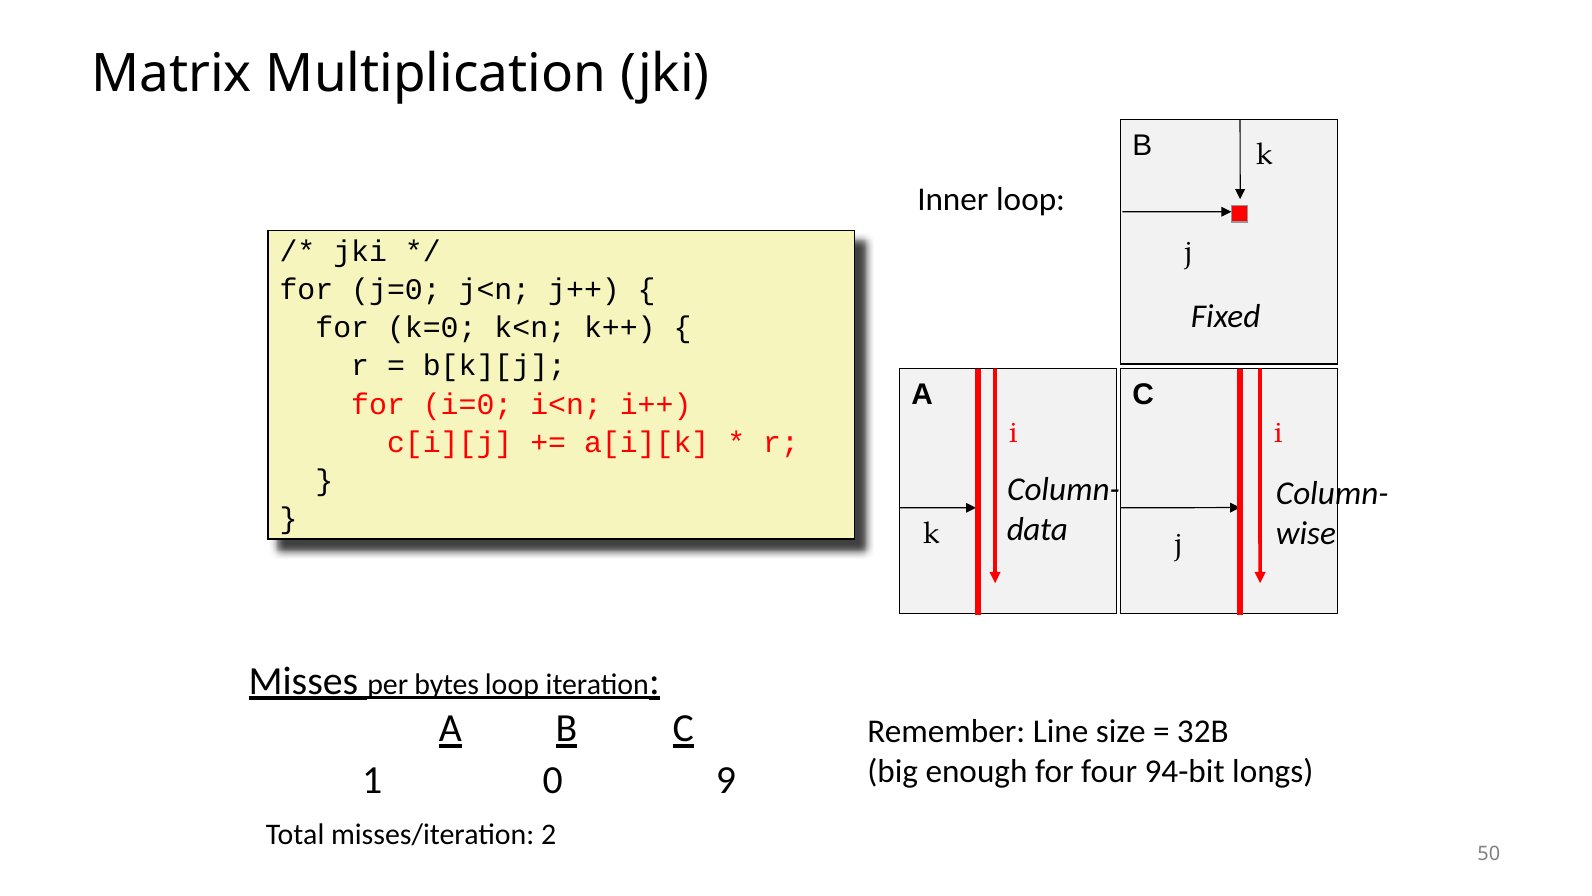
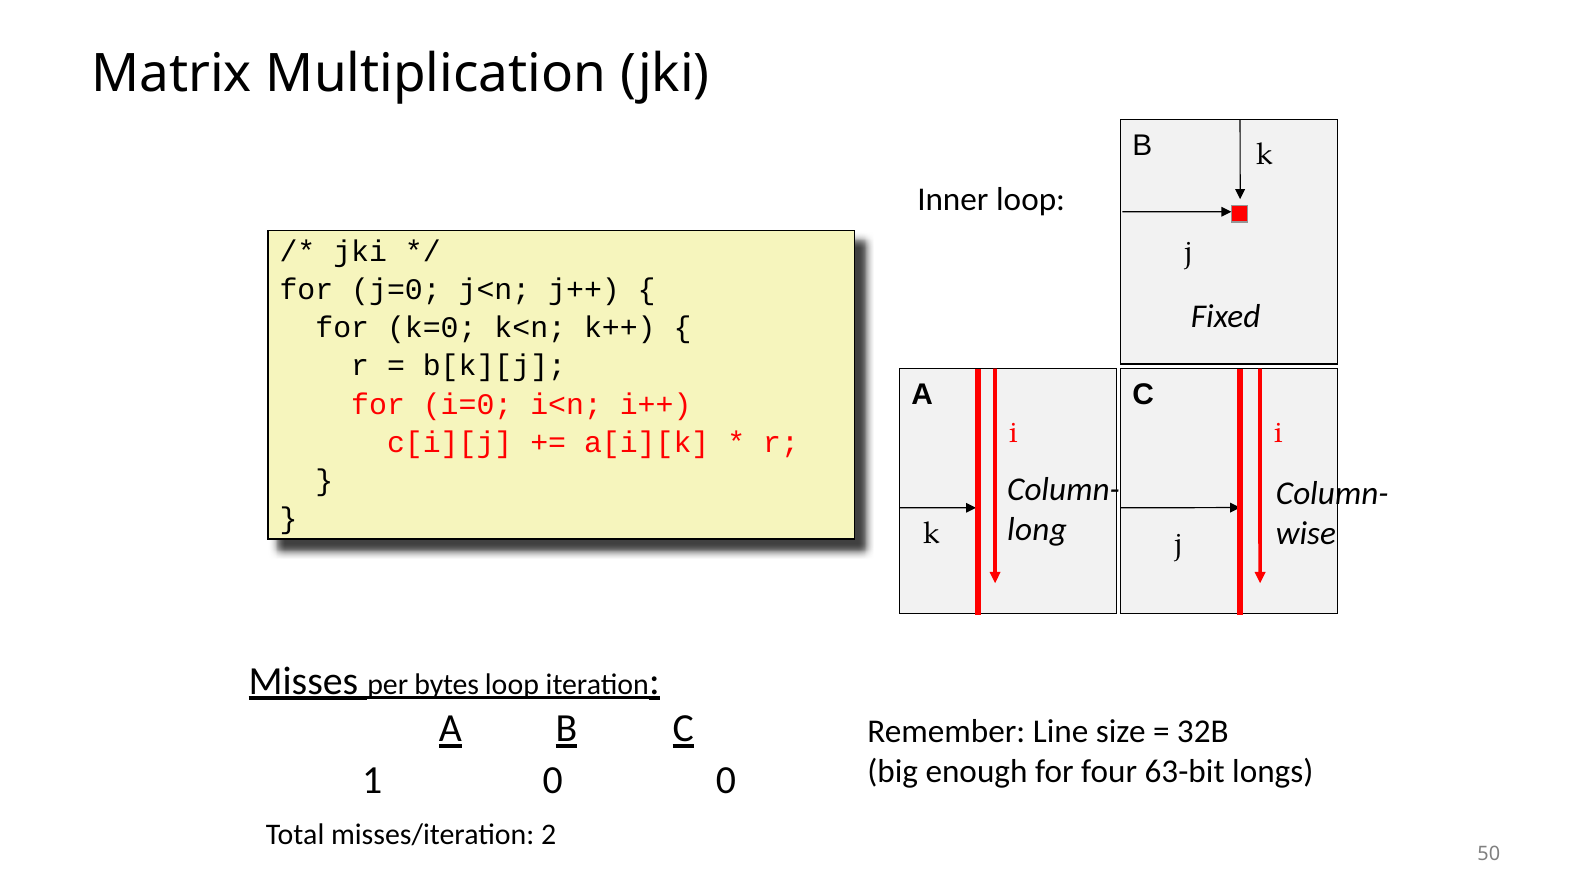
data: data -> long
94-bit: 94-bit -> 63-bit
0 9: 9 -> 0
